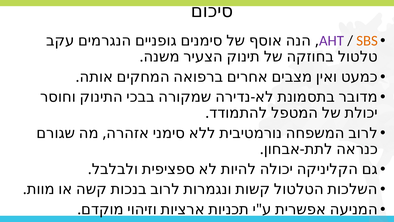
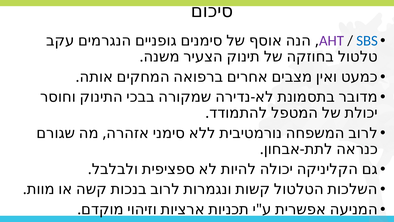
SBS colour: orange -> blue
